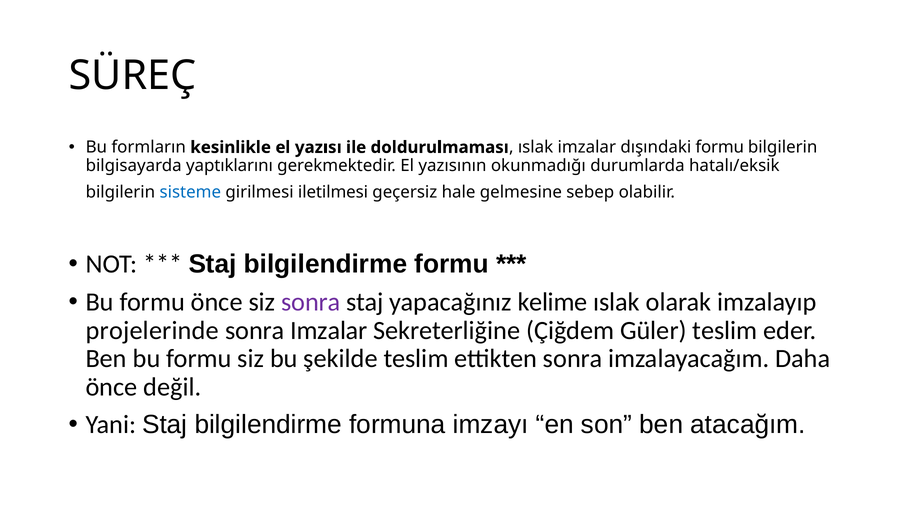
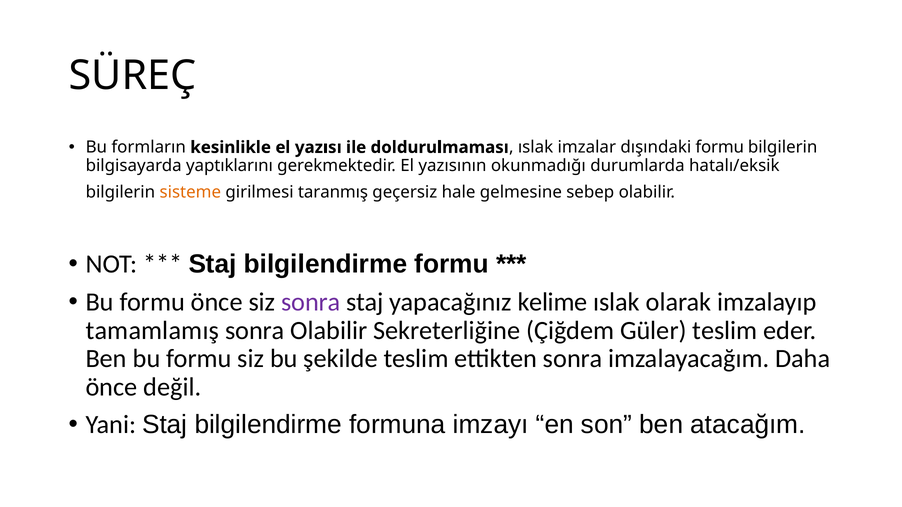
sisteme colour: blue -> orange
iletilmesi: iletilmesi -> taranmış
projelerinde: projelerinde -> tamamlamış
sonra Imzalar: Imzalar -> Olabilir
